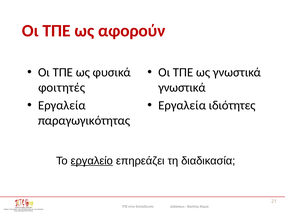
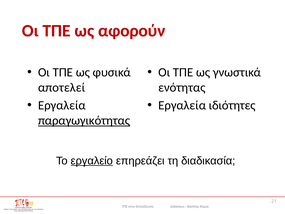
φοιτητές: φοιτητές -> αποτελεί
γνωστικά at (182, 87): γνωστικά -> ενότητας
παραγωγικότητας underline: none -> present
